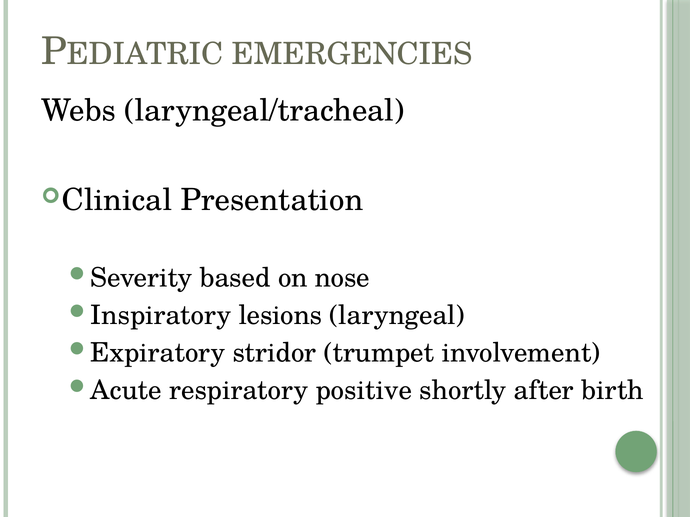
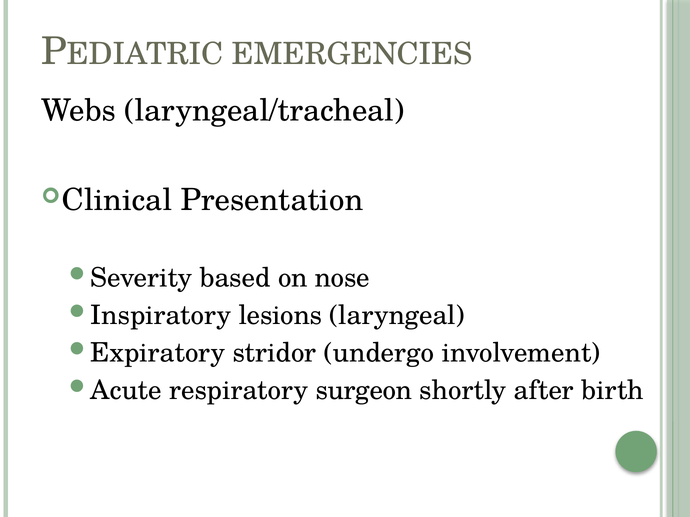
trumpet: trumpet -> undergo
positive: positive -> surgeon
